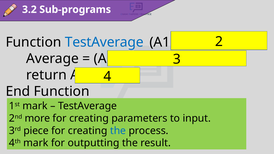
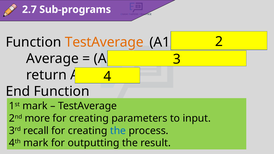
3.2: 3.2 -> 2.7
TestAverage at (104, 42) colour: blue -> orange
piece: piece -> recall
